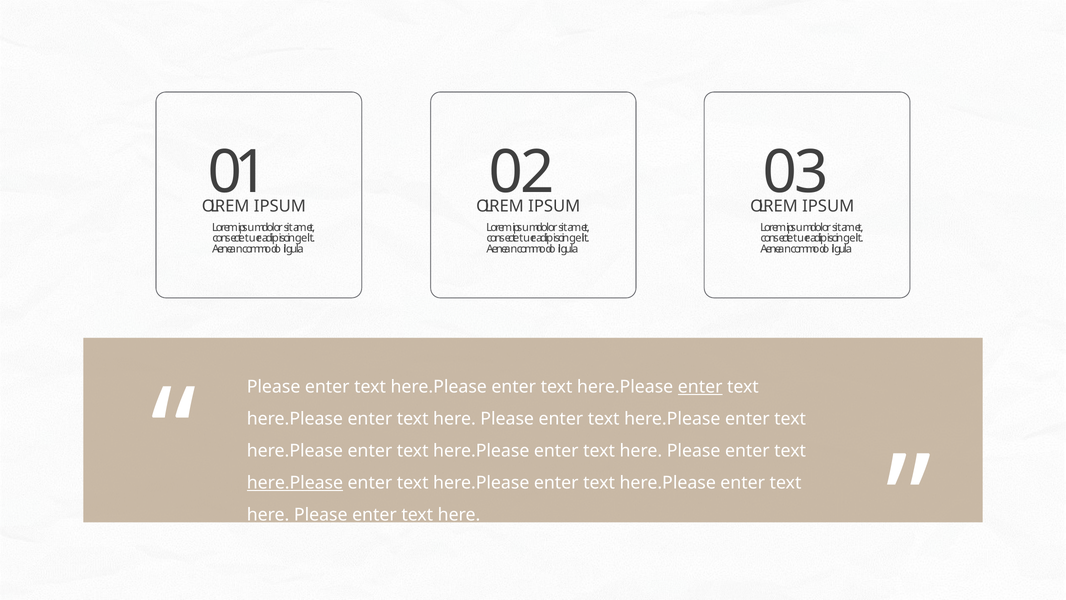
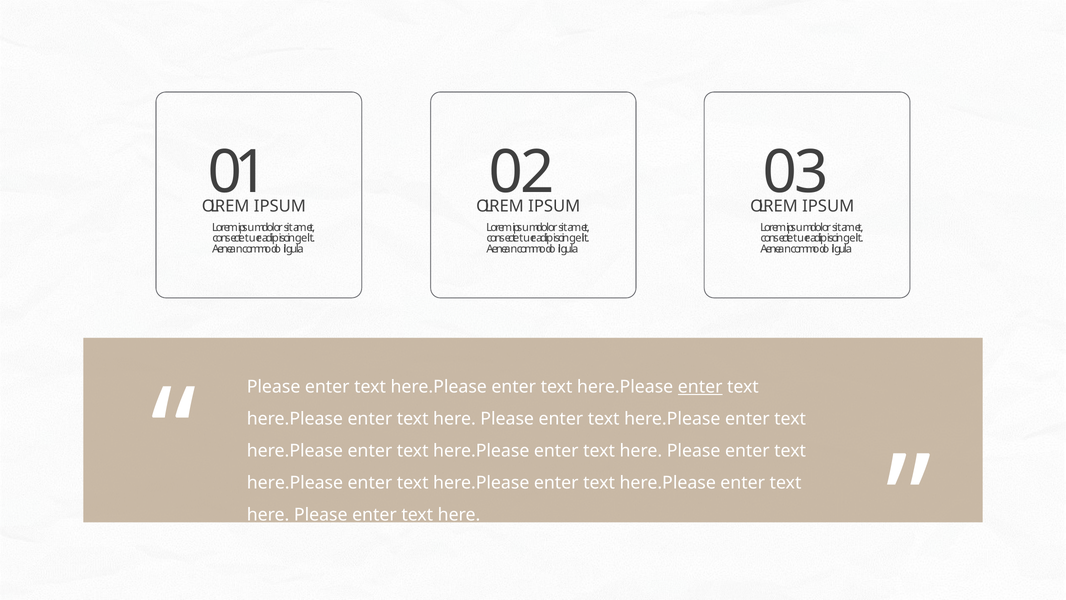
here.Please at (295, 483) underline: present -> none
